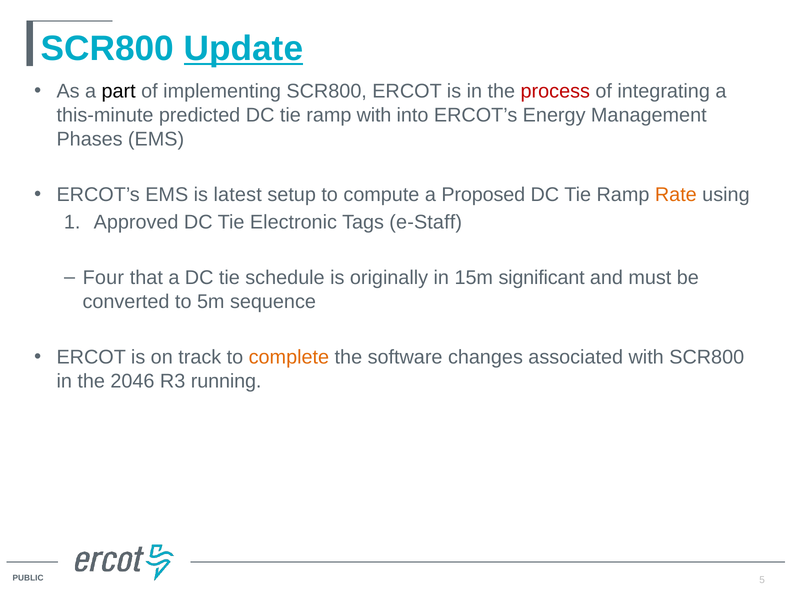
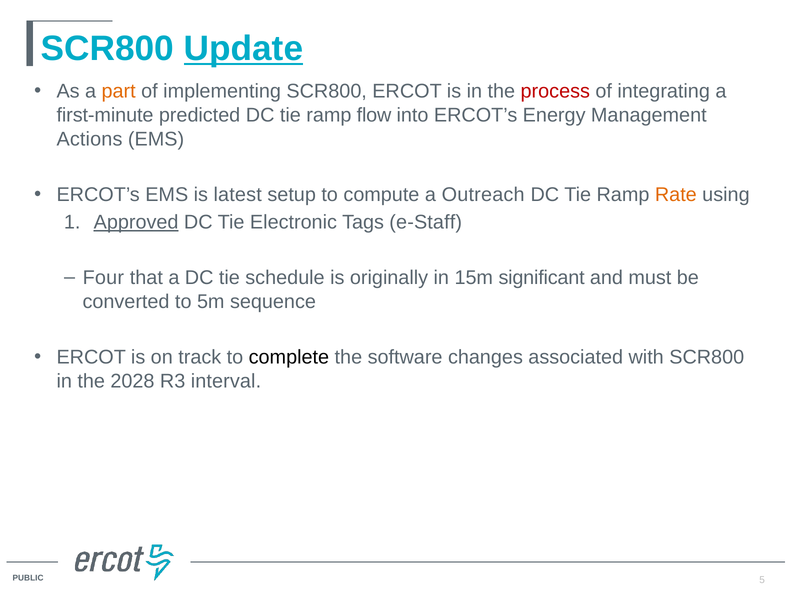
part colour: black -> orange
this-minute: this-minute -> first-minute
ramp with: with -> flow
Phases: Phases -> Actions
Proposed: Proposed -> Outreach
Approved underline: none -> present
complete colour: orange -> black
2046: 2046 -> 2028
running: running -> interval
